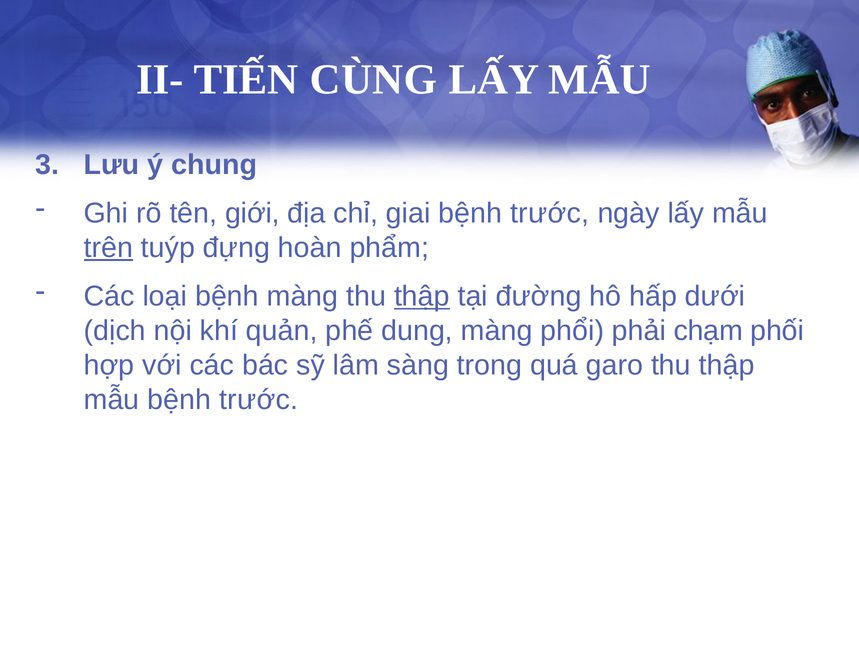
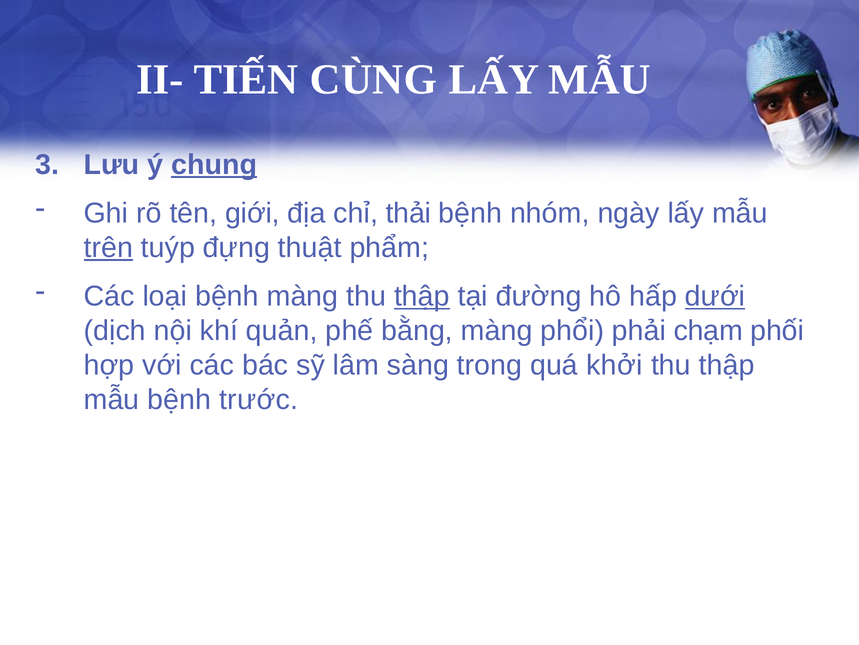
chung underline: none -> present
giai: giai -> thải
trước at (550, 213): trước -> nhóm
hoàn: hoàn -> thuật
dưới underline: none -> present
dung: dung -> bằng
garo: garo -> khởi
